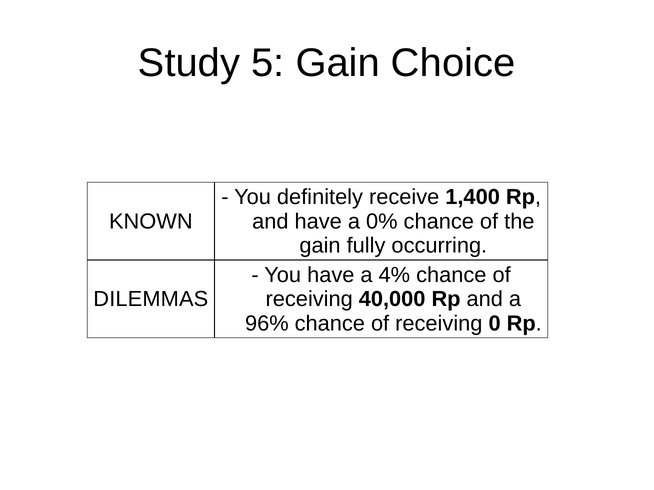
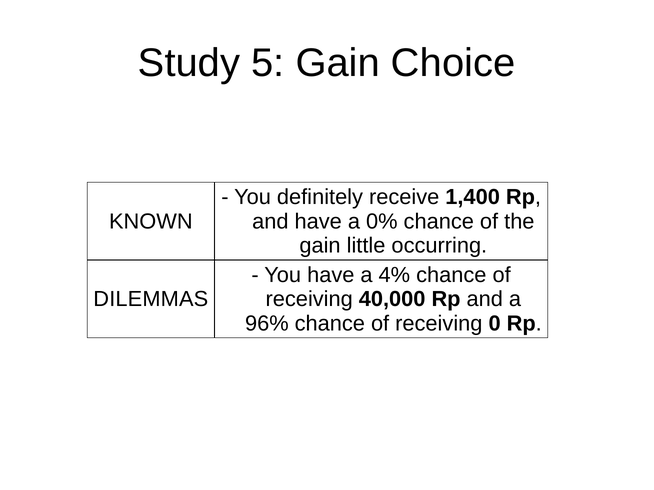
fully: fully -> little
